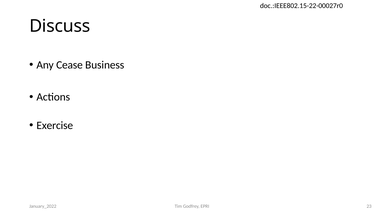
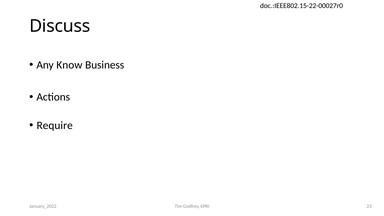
Cease: Cease -> Know
Exercise: Exercise -> Require
